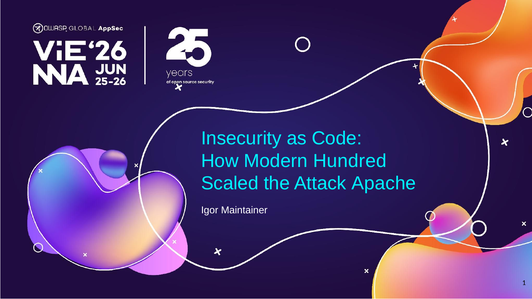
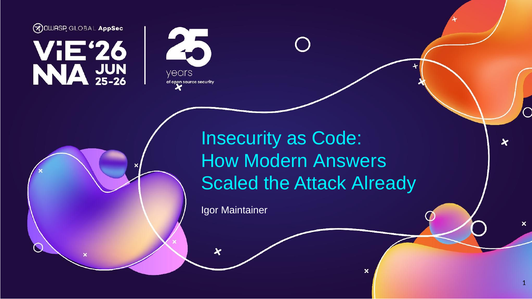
Hundred: Hundred -> Answers
Apache: Apache -> Already
